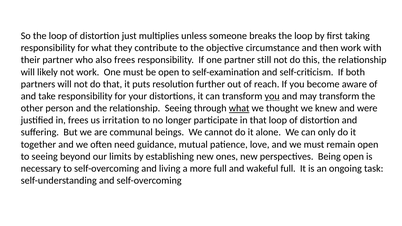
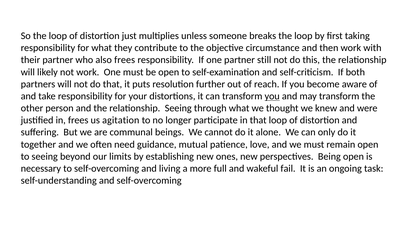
what at (239, 108) underline: present -> none
irritation: irritation -> agitation
wakeful full: full -> fail
